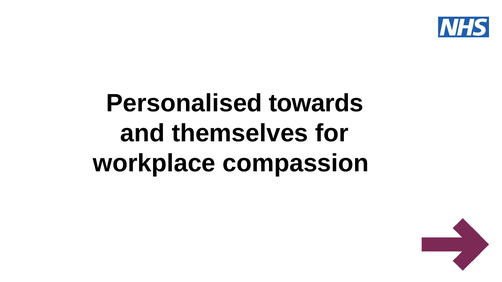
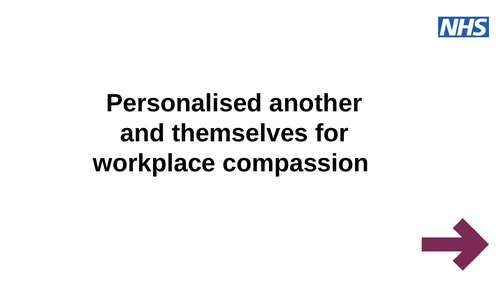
towards: towards -> another
